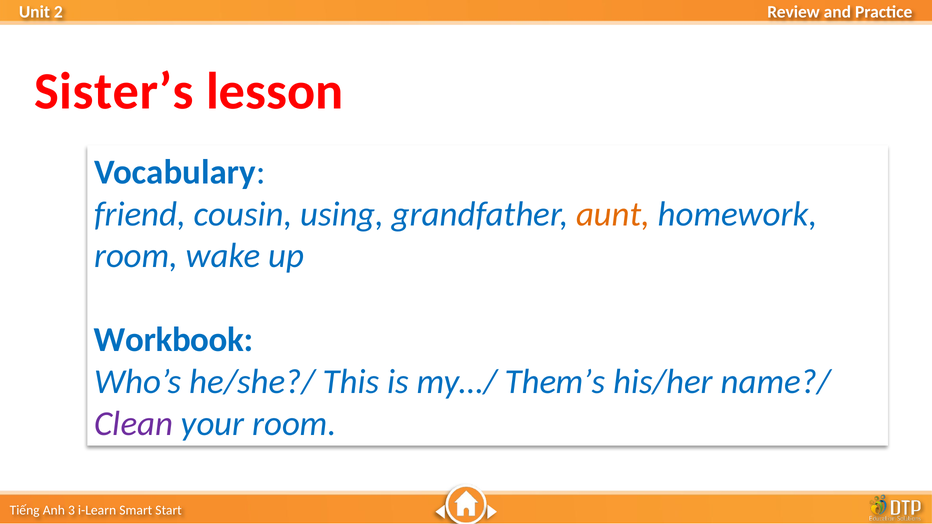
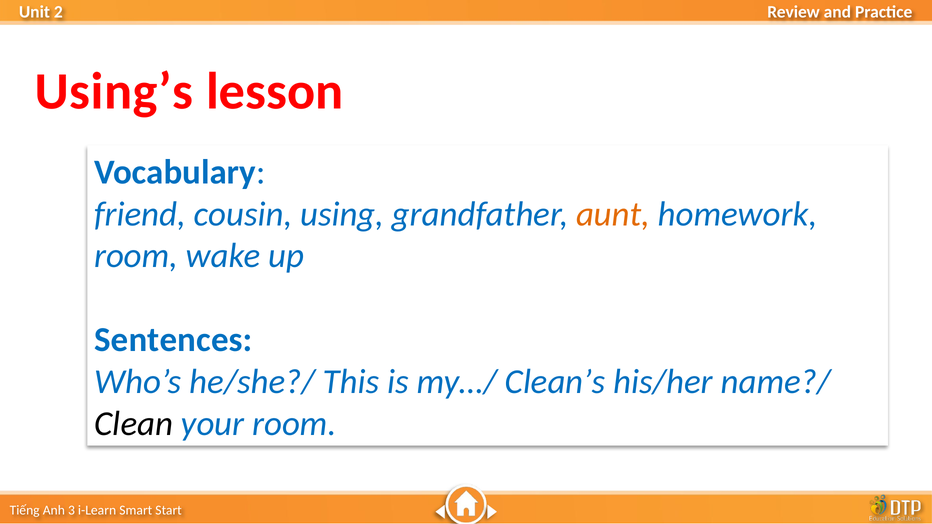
Sister’s: Sister’s -> Using’s
Workbook: Workbook -> Sentences
Them’s: Them’s -> Clean’s
Clean colour: purple -> black
